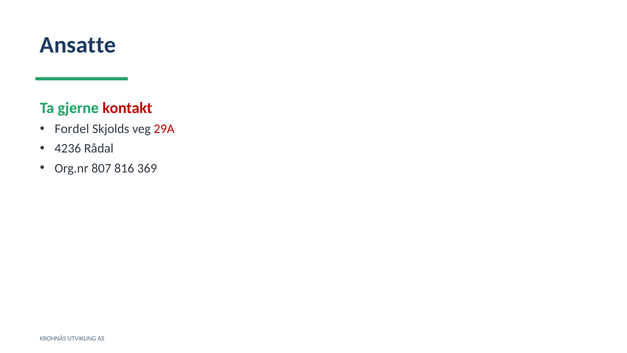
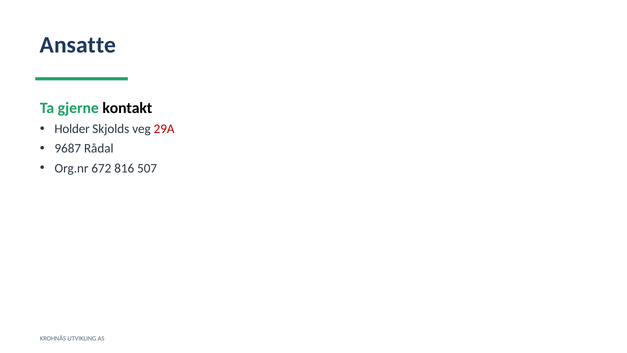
kontakt colour: red -> black
Fordel: Fordel -> Holder
4236: 4236 -> 9687
807: 807 -> 672
369: 369 -> 507
